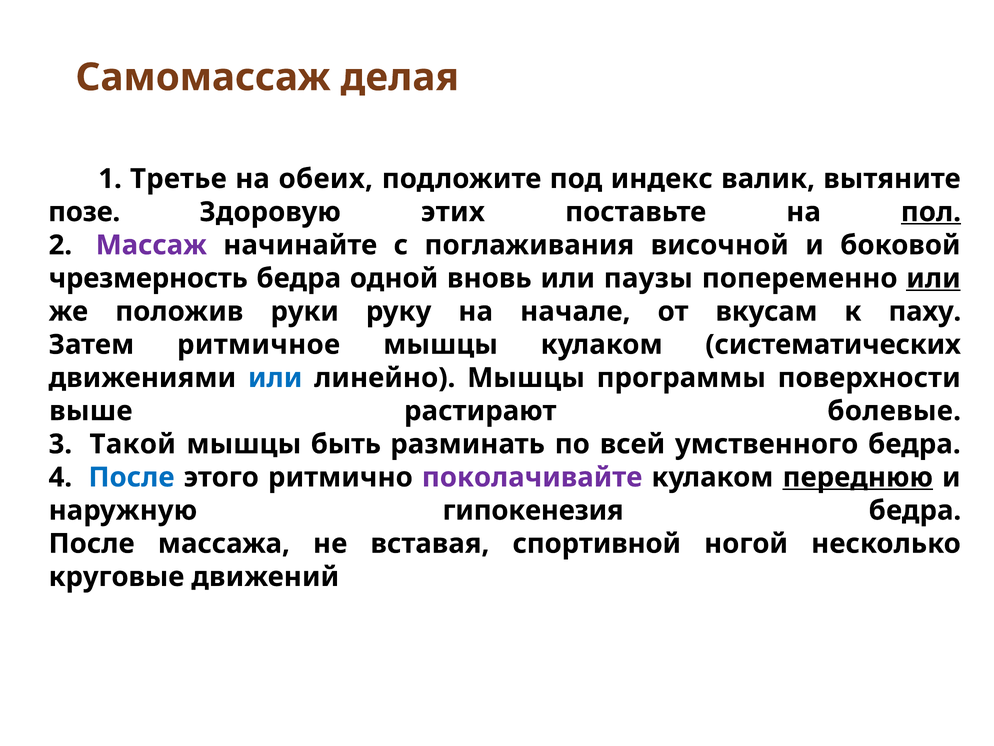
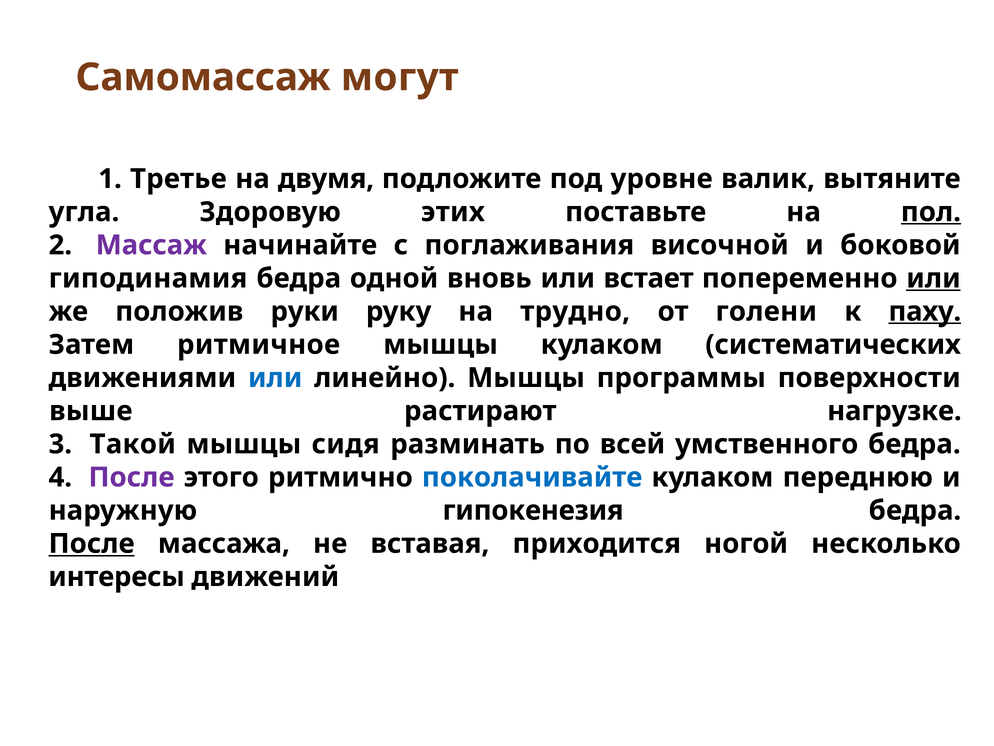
делая: делая -> могут
обеих: обеих -> двумя
индекс: индекс -> уровне
позе: позе -> угла
чрезмерность: чрезмерность -> гиподинамия
паузы: паузы -> встает
начале: начале -> трудно
вкусам: вкусам -> голени
паху underline: none -> present
болевые: болевые -> нагрузке
быть: быть -> сидя
После at (131, 477) colour: blue -> purple
поколачивайте colour: purple -> blue
переднюю underline: present -> none
После at (92, 543) underline: none -> present
спортивной: спортивной -> приходится
круговые: круговые -> интересы
